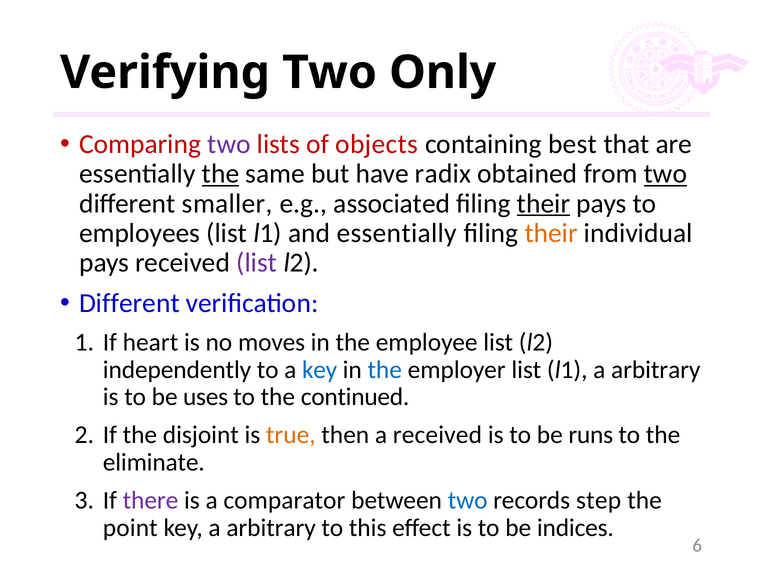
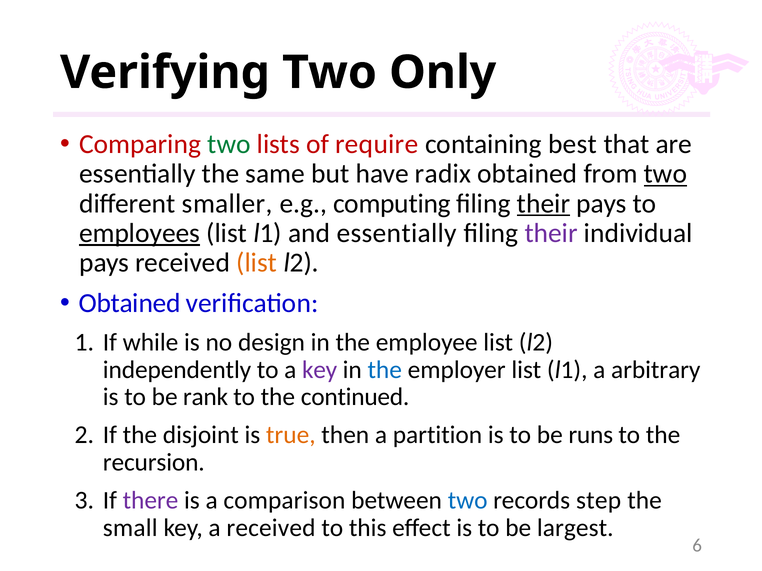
two at (229, 144) colour: purple -> green
objects: objects -> require
the at (221, 174) underline: present -> none
associated: associated -> computing
employees underline: none -> present
their at (551, 233) colour: orange -> purple
list at (257, 263) colour: purple -> orange
Different at (129, 303): Different -> Obtained
heart: heart -> while
moves: moves -> design
key at (320, 370) colour: blue -> purple
uses: uses -> rank
a received: received -> partition
eliminate: eliminate -> recursion
comparator: comparator -> comparison
point: point -> small
key a arbitrary: arbitrary -> received
indices: indices -> largest
